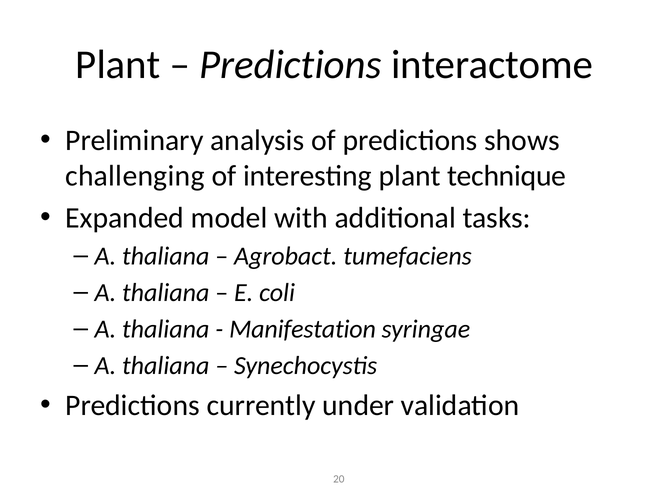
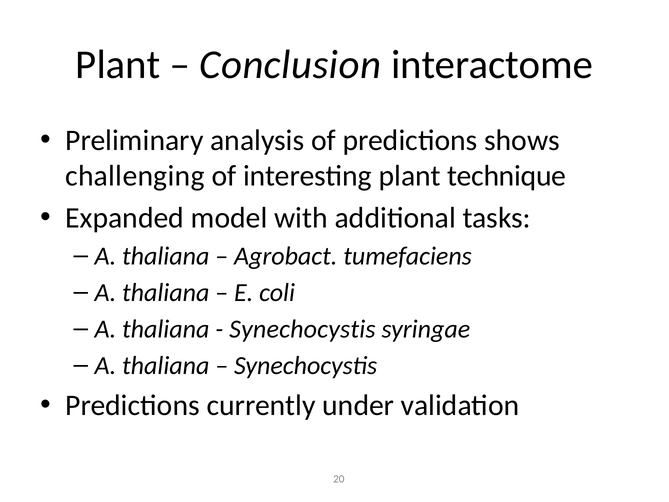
Predictions at (290, 65): Predictions -> Conclusion
Manifestation at (303, 329): Manifestation -> Synechocystis
